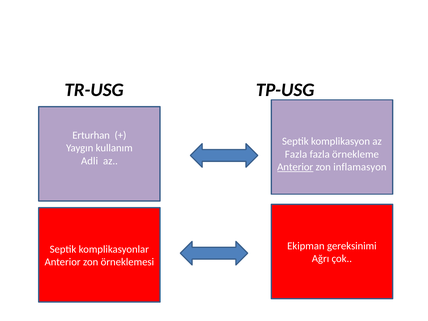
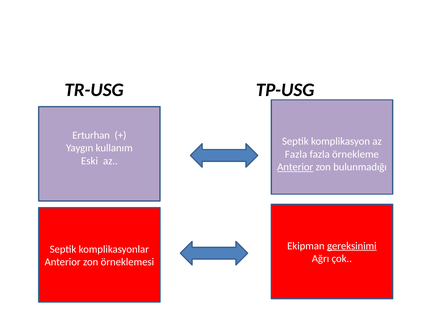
Adli: Adli -> Eski
inflamasyon: inflamasyon -> bulunmadığı
gereksinimi underline: none -> present
